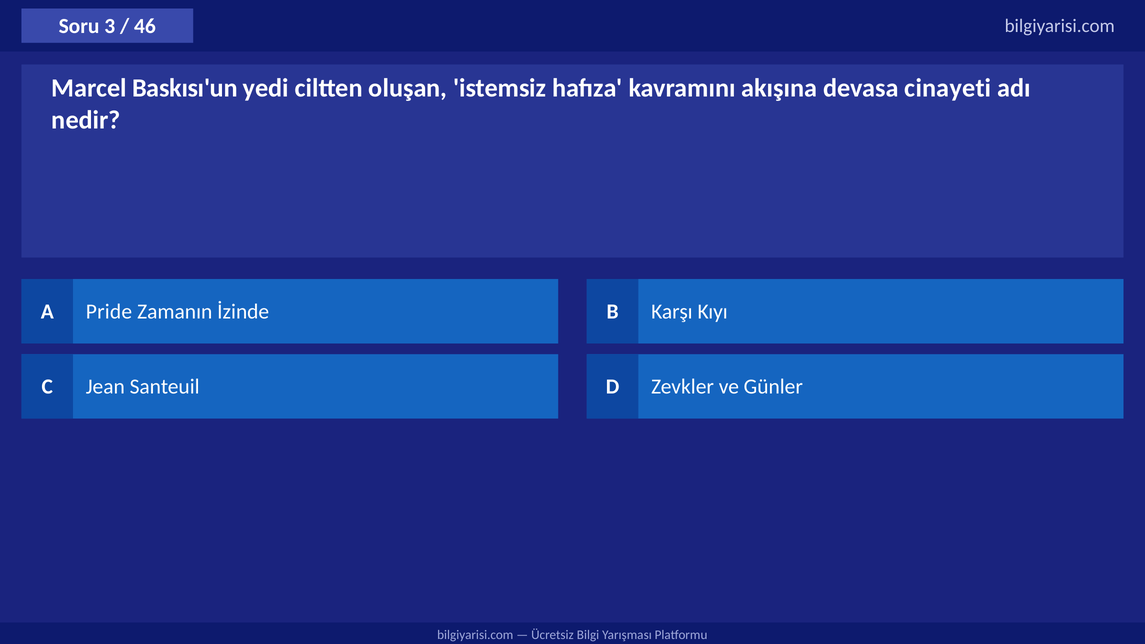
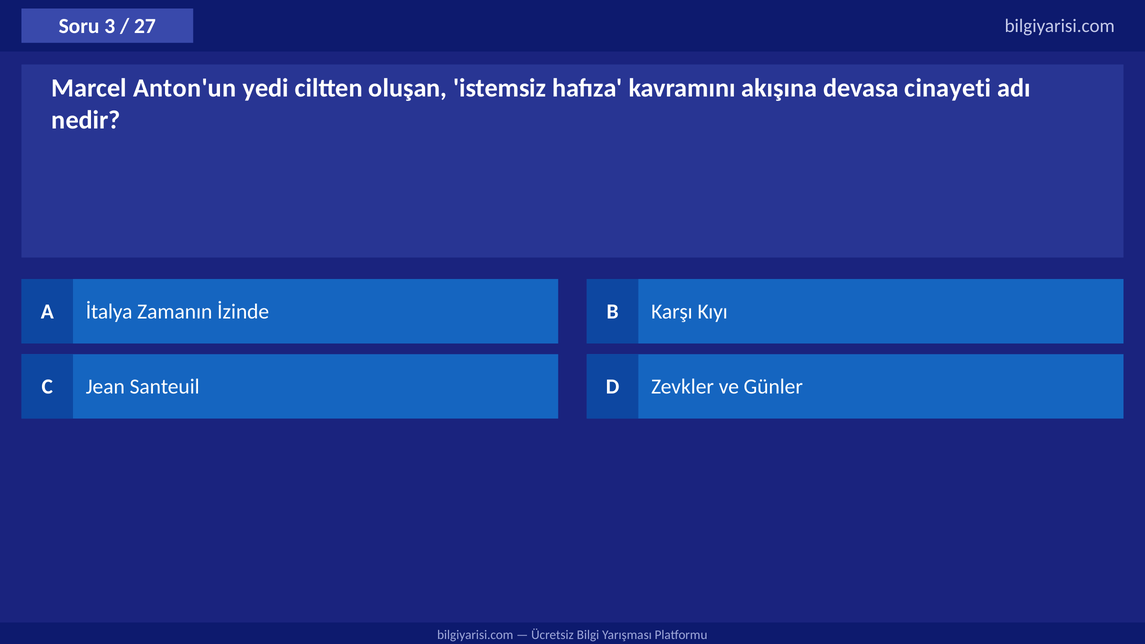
46: 46 -> 27
Baskısı'un: Baskısı'un -> Anton'un
Pride: Pride -> İtalya
